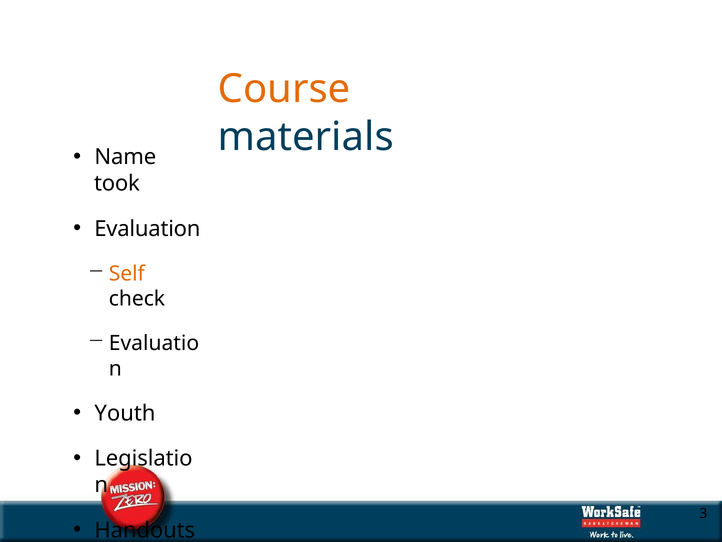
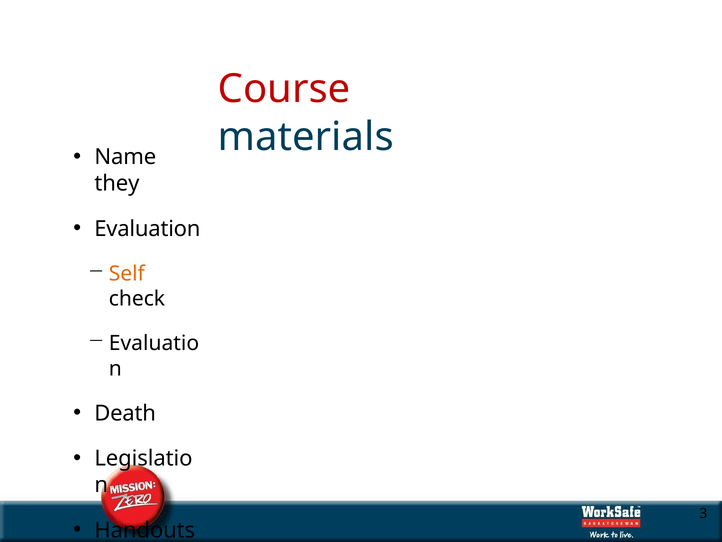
Course colour: orange -> red
took: took -> they
Youth: Youth -> Death
